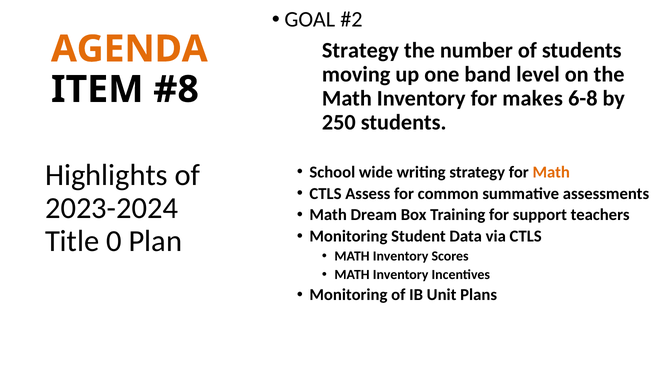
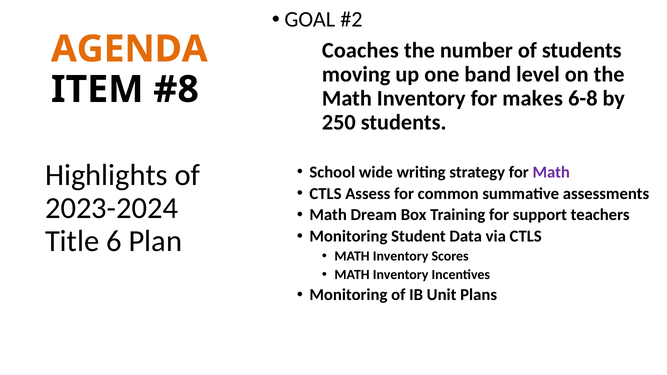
Strategy at (360, 51): Strategy -> Coaches
Math at (551, 172) colour: orange -> purple
0: 0 -> 6
